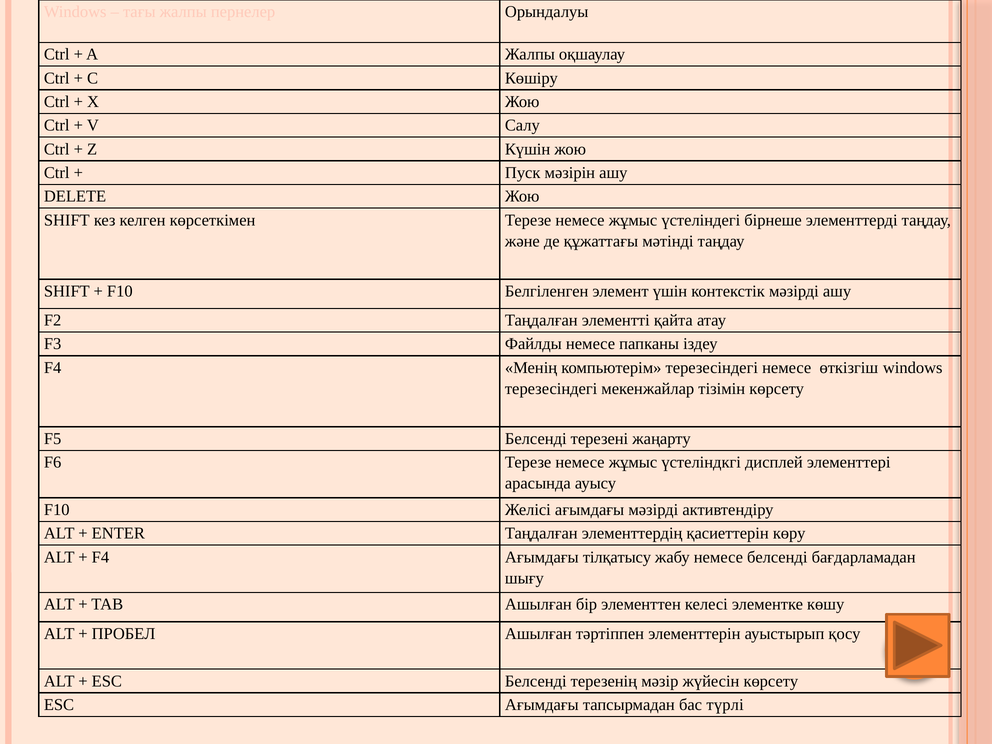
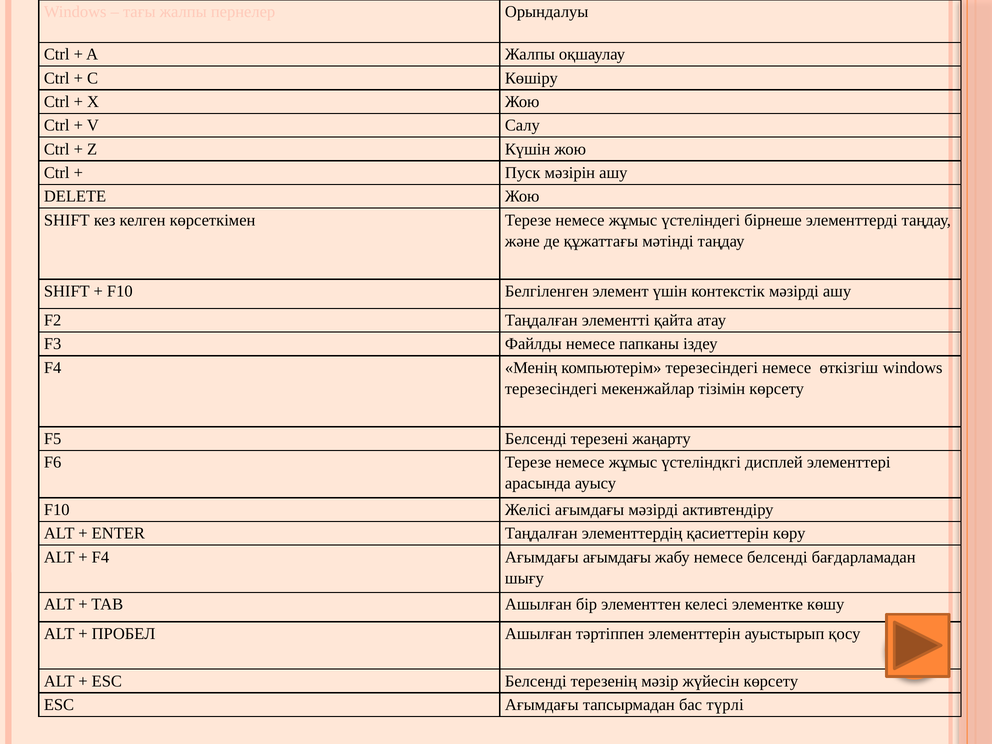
Ағымдағы тілқатысу: тілқатысу -> ағымдағы
